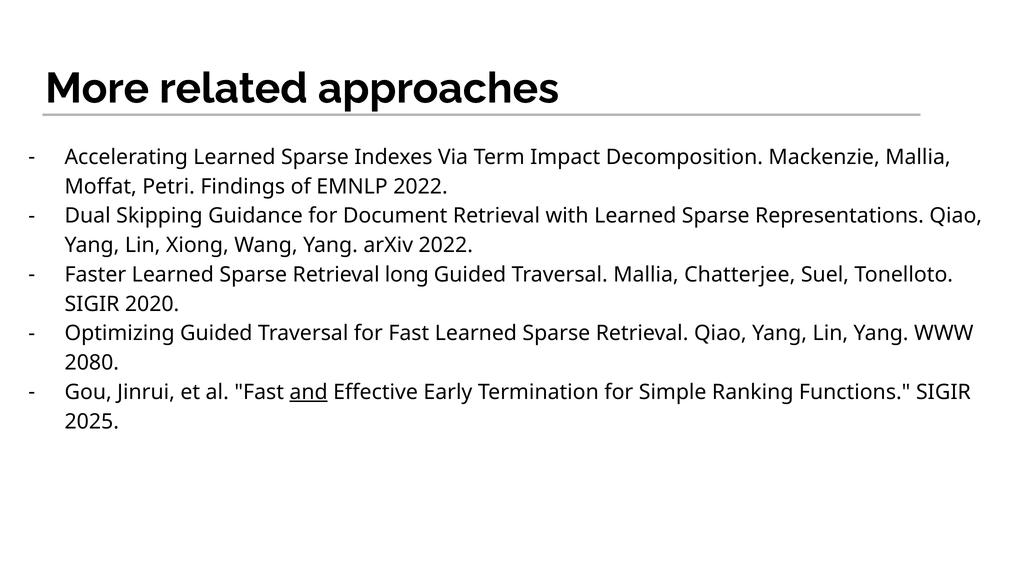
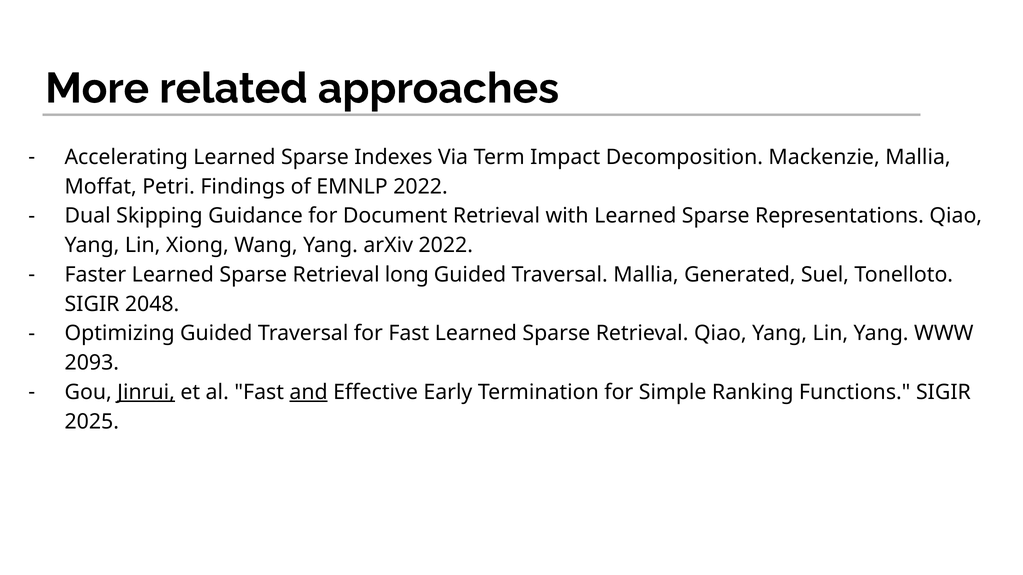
Chatterjee: Chatterjee -> Generated
2020: 2020 -> 2048
2080: 2080 -> 2093
Jinrui underline: none -> present
